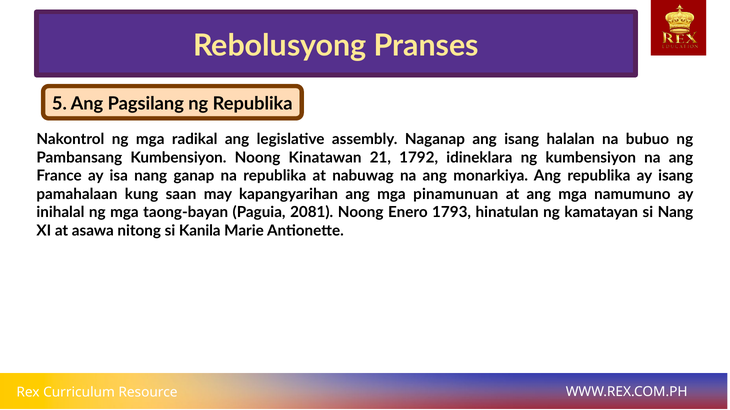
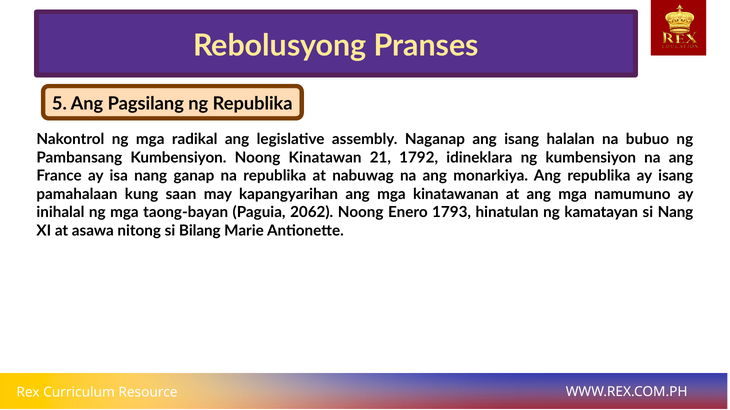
pinamunuan: pinamunuan -> kinatawanan
2081: 2081 -> 2062
Kanila: Kanila -> Bilang
